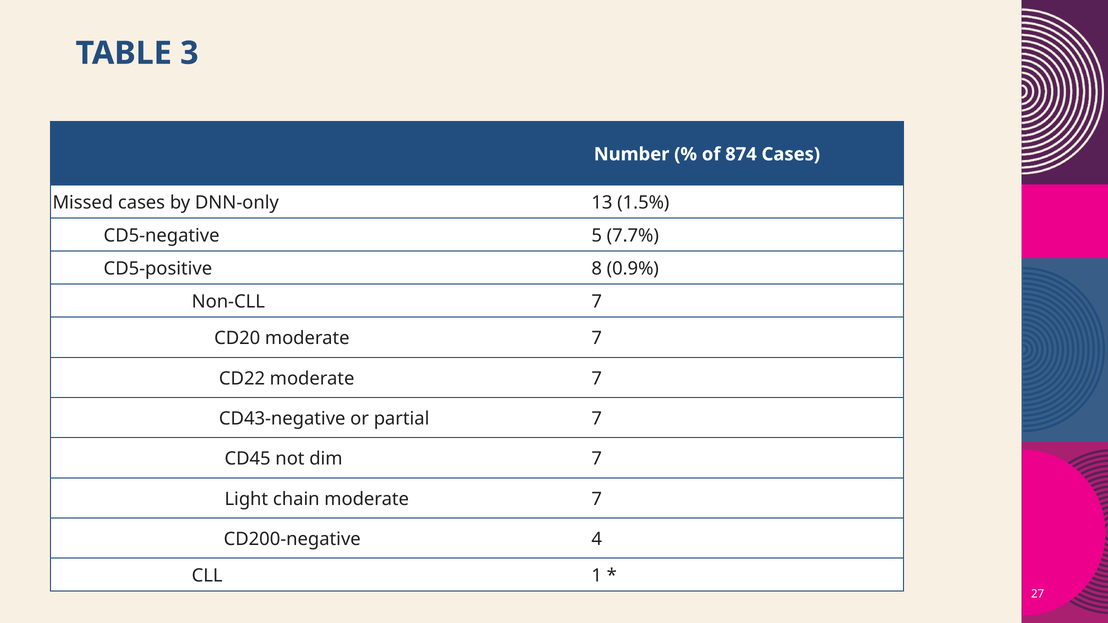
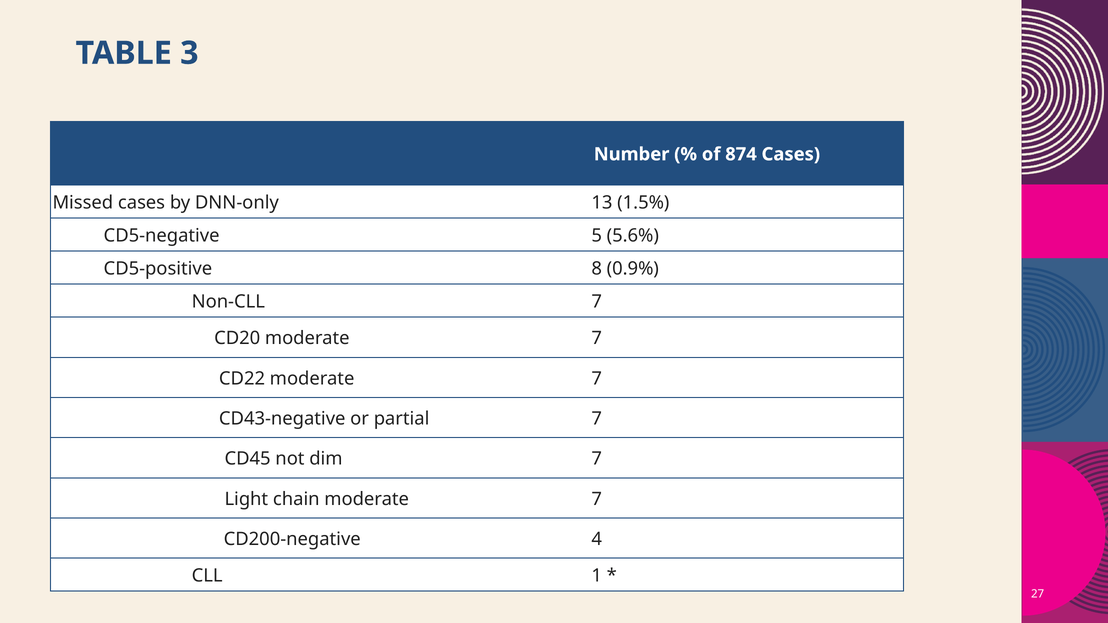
7.7%: 7.7% -> 5.6%
